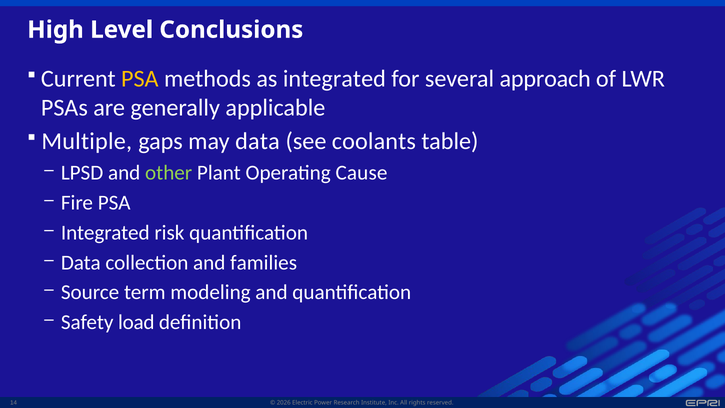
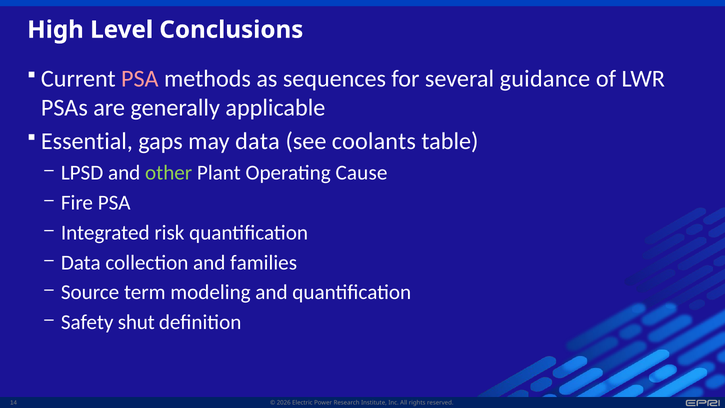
PSA at (140, 79) colour: yellow -> pink
as integrated: integrated -> sequences
approach: approach -> guidance
Multiple: Multiple -> Essential
load: load -> shut
